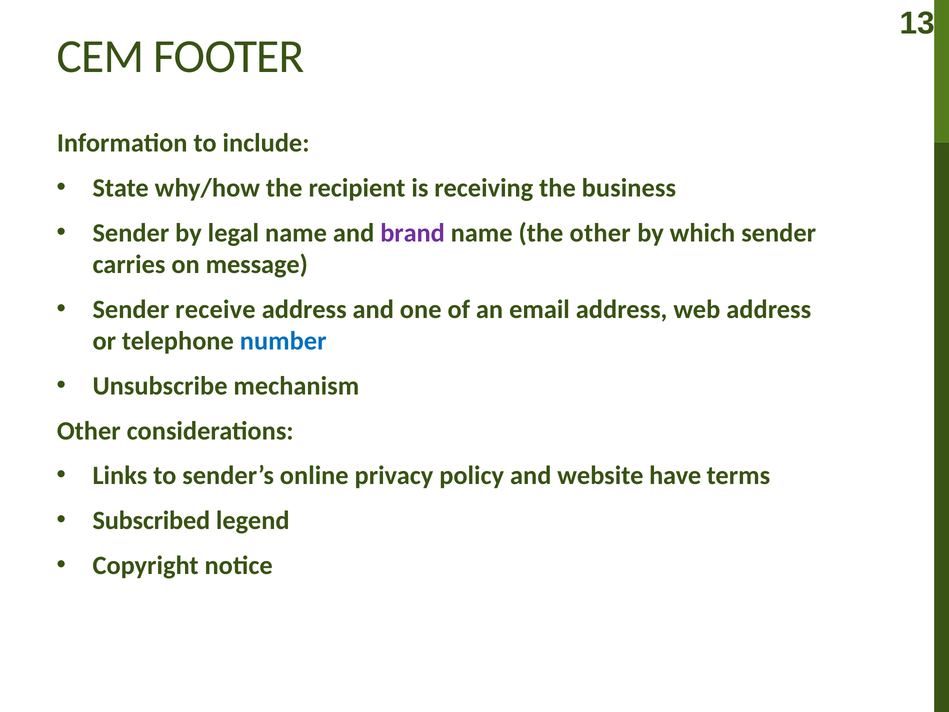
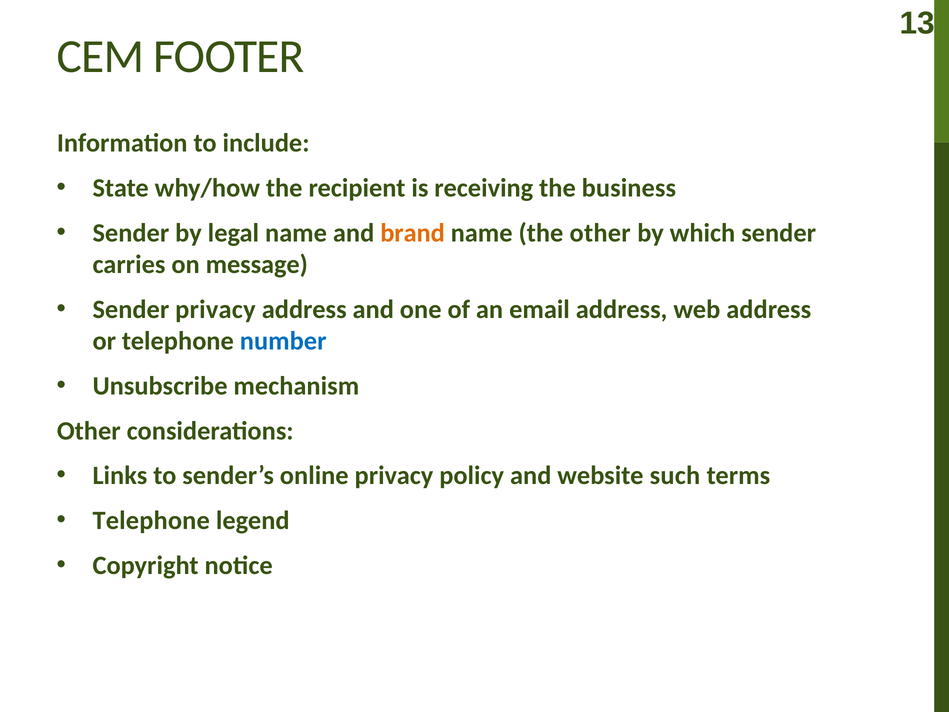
brand colour: purple -> orange
Sender receive: receive -> privacy
have: have -> such
Subscribed at (151, 520): Subscribed -> Telephone
